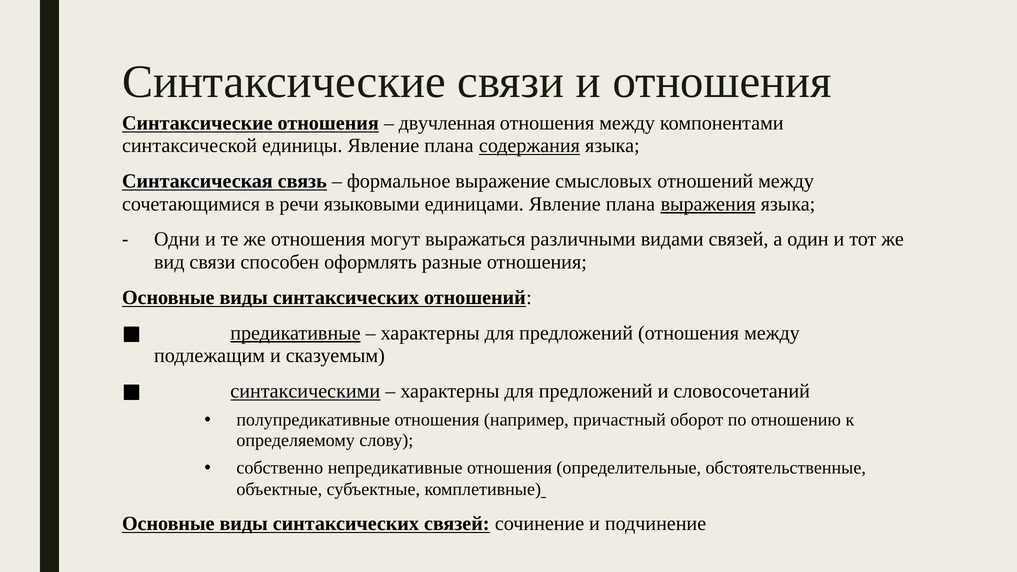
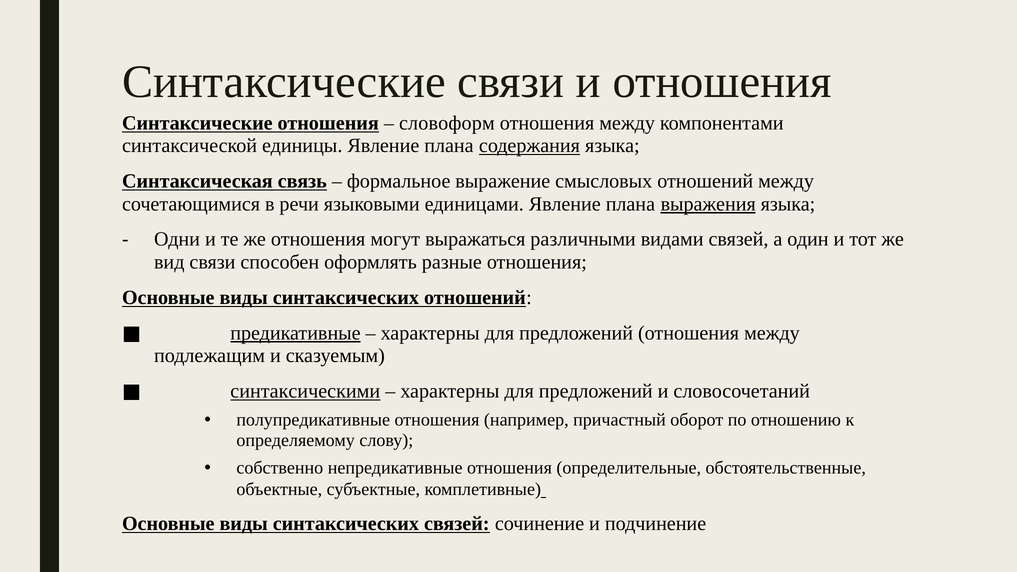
двучленная: двучленная -> словоформ
